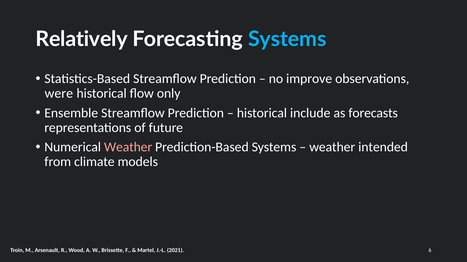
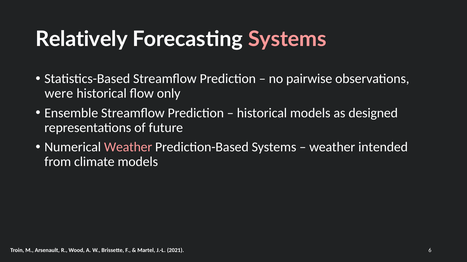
Systems at (287, 39) colour: light blue -> pink
improve: improve -> pairwise
historical include: include -> models
forecasts: forecasts -> designed
